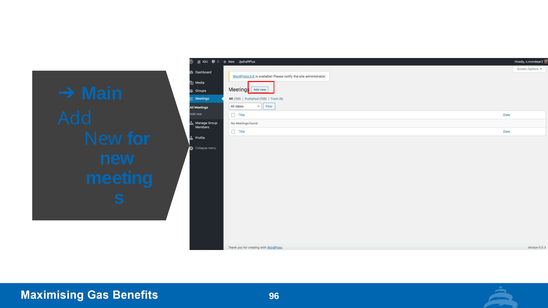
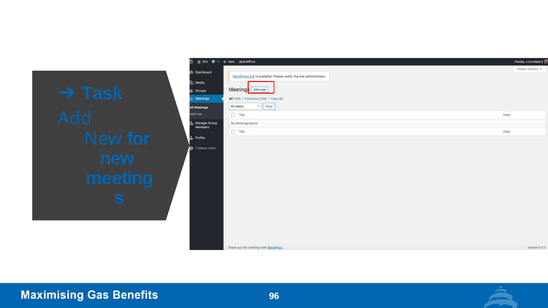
Main: Main -> Task
